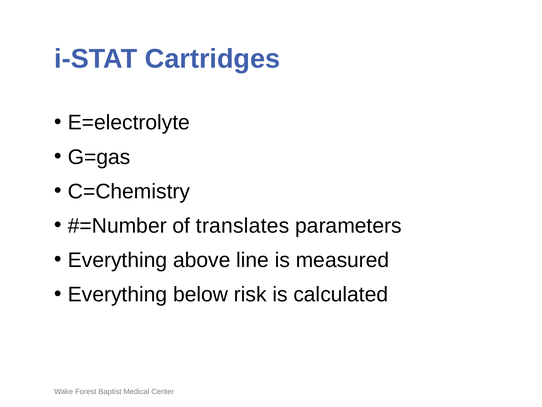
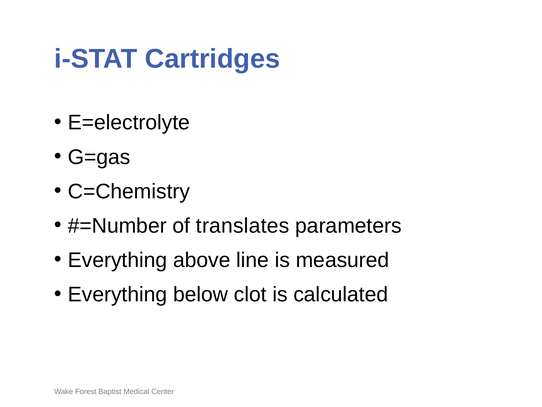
risk: risk -> clot
